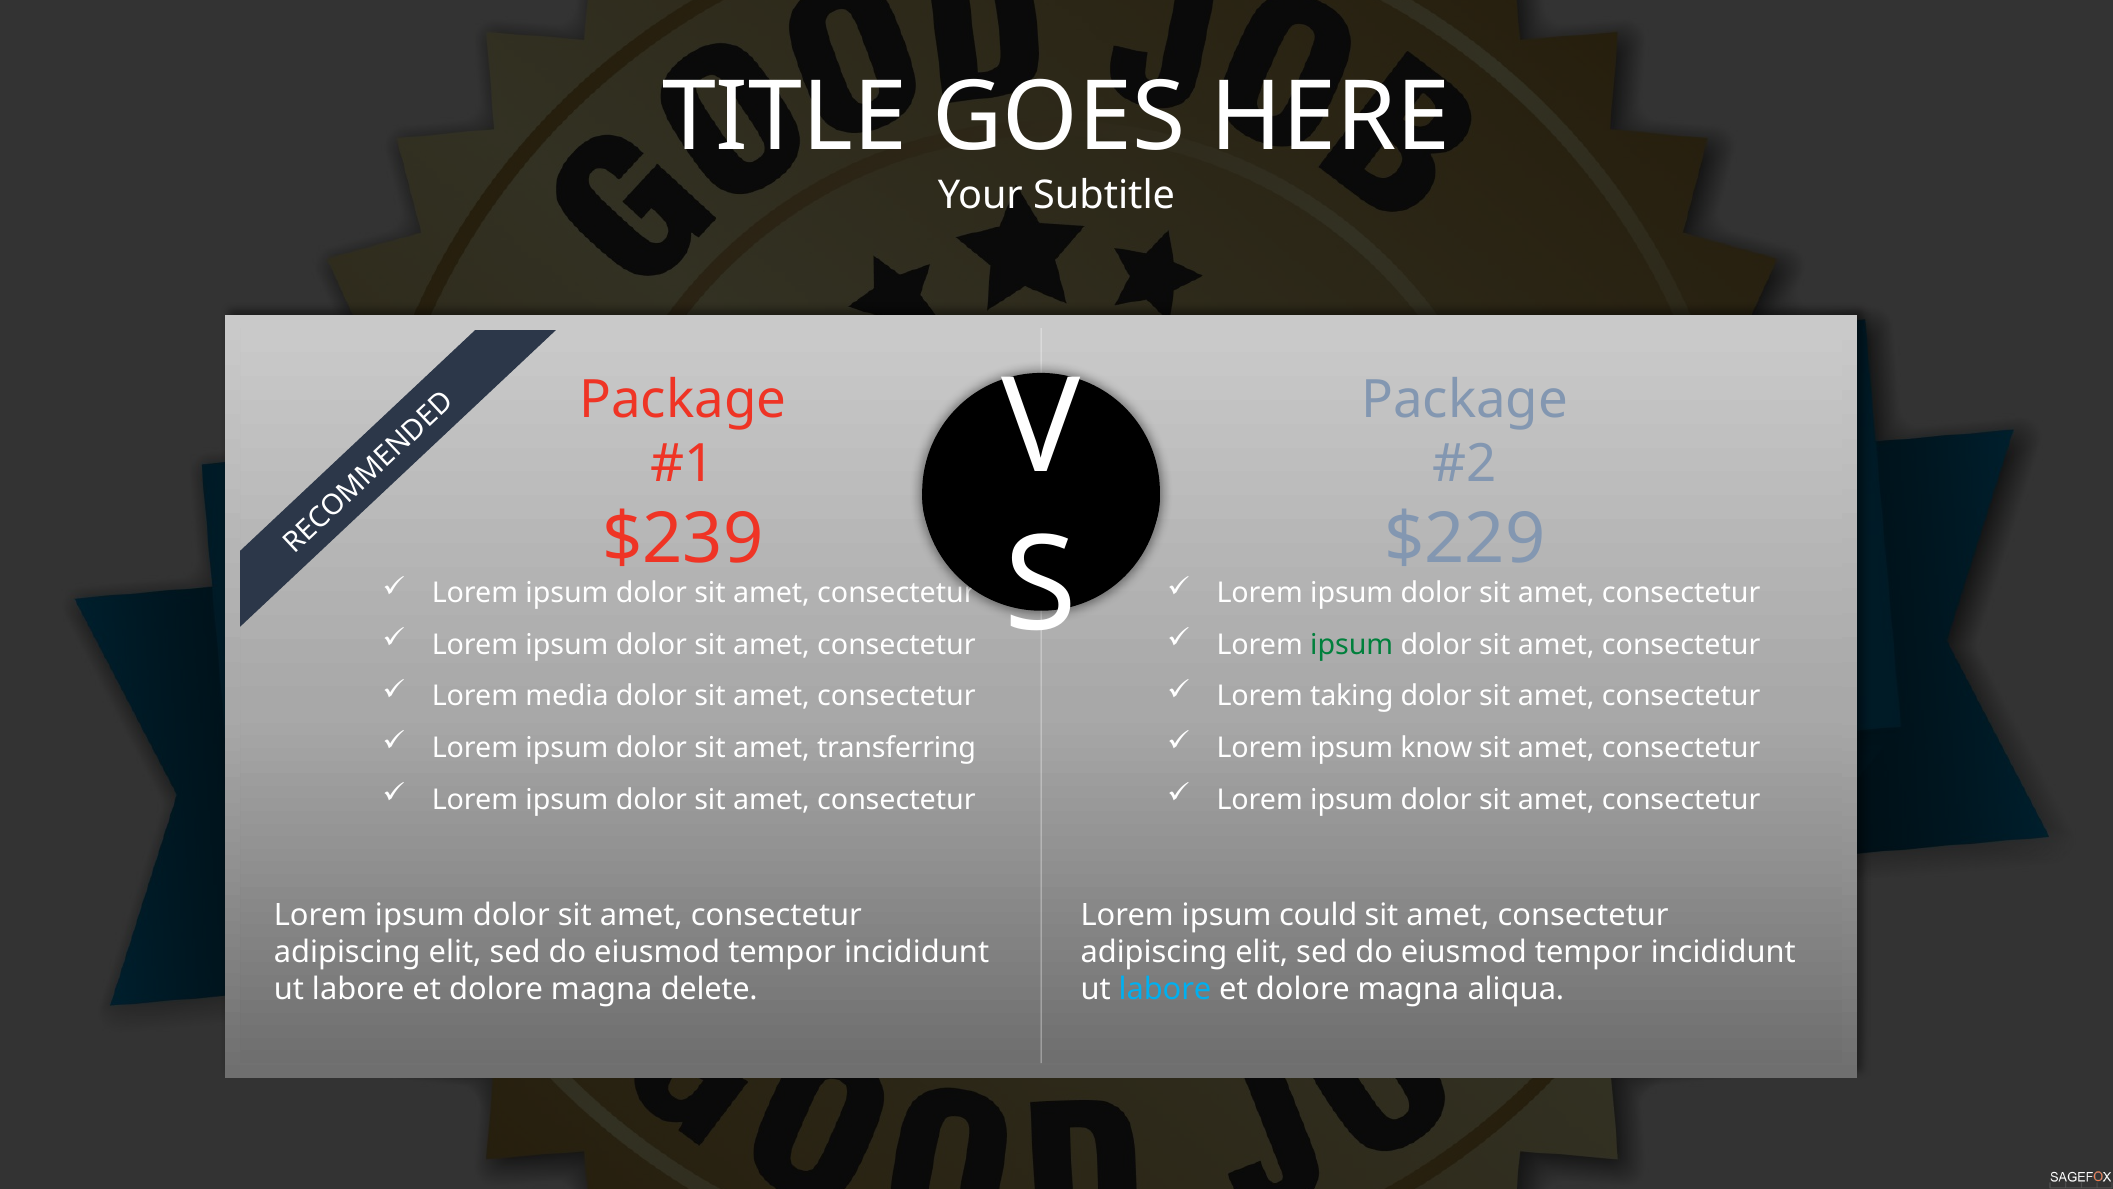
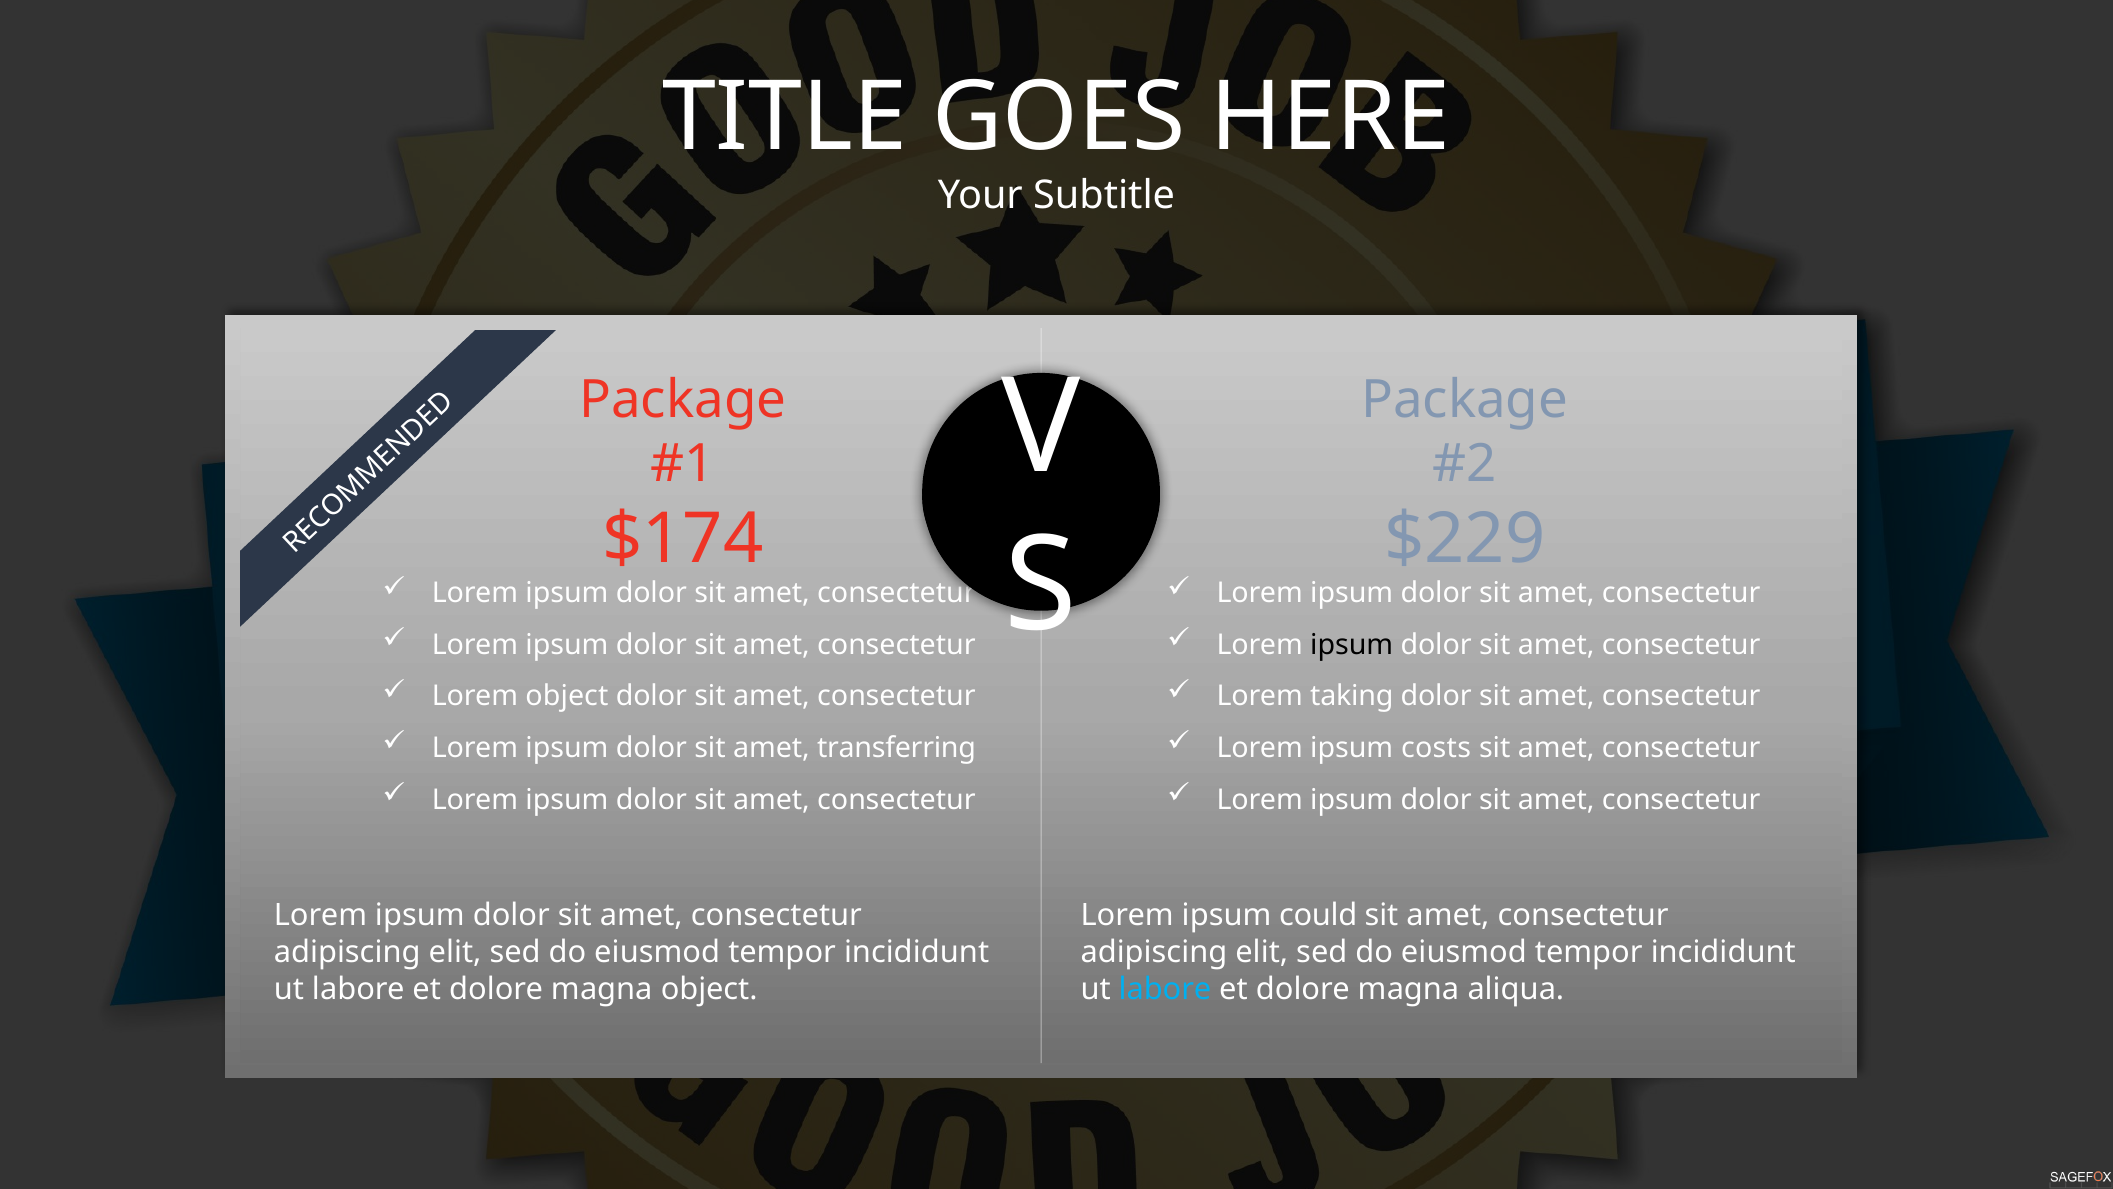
$239: $239 -> $174
ipsum at (1352, 645) colour: green -> black
Lorem media: media -> object
know: know -> costs
magna delete: delete -> object
